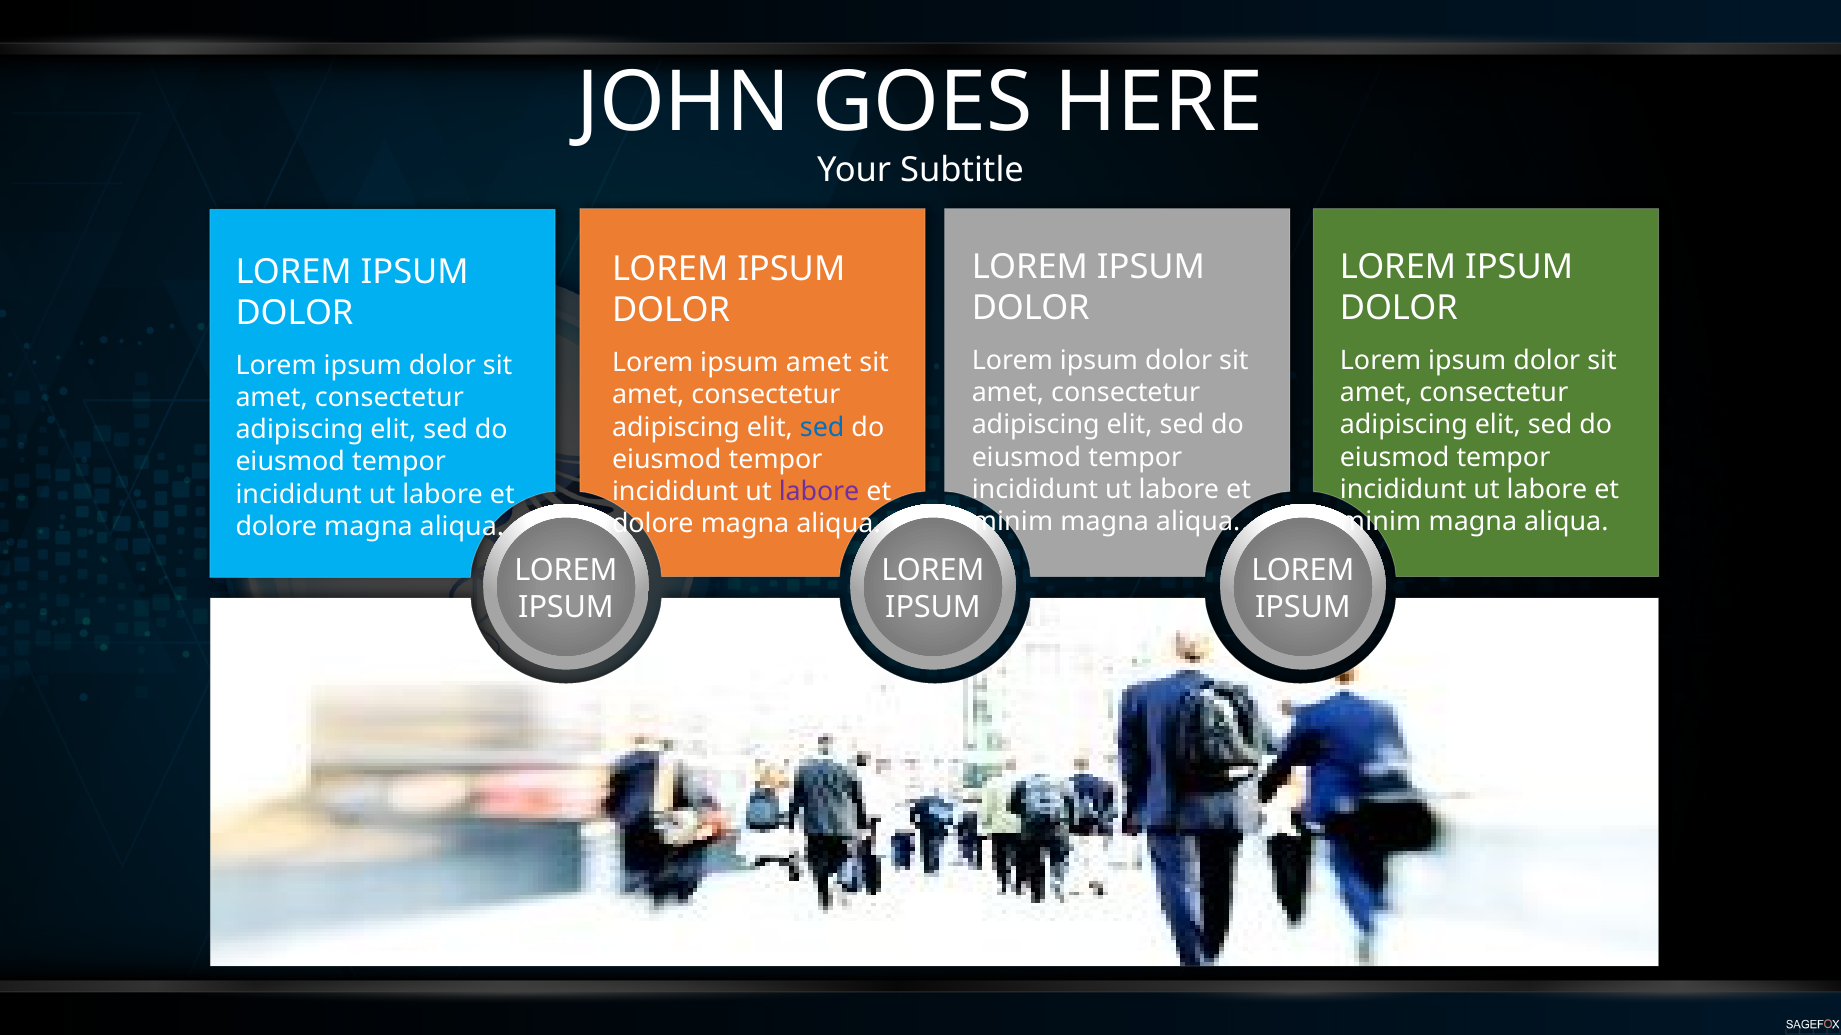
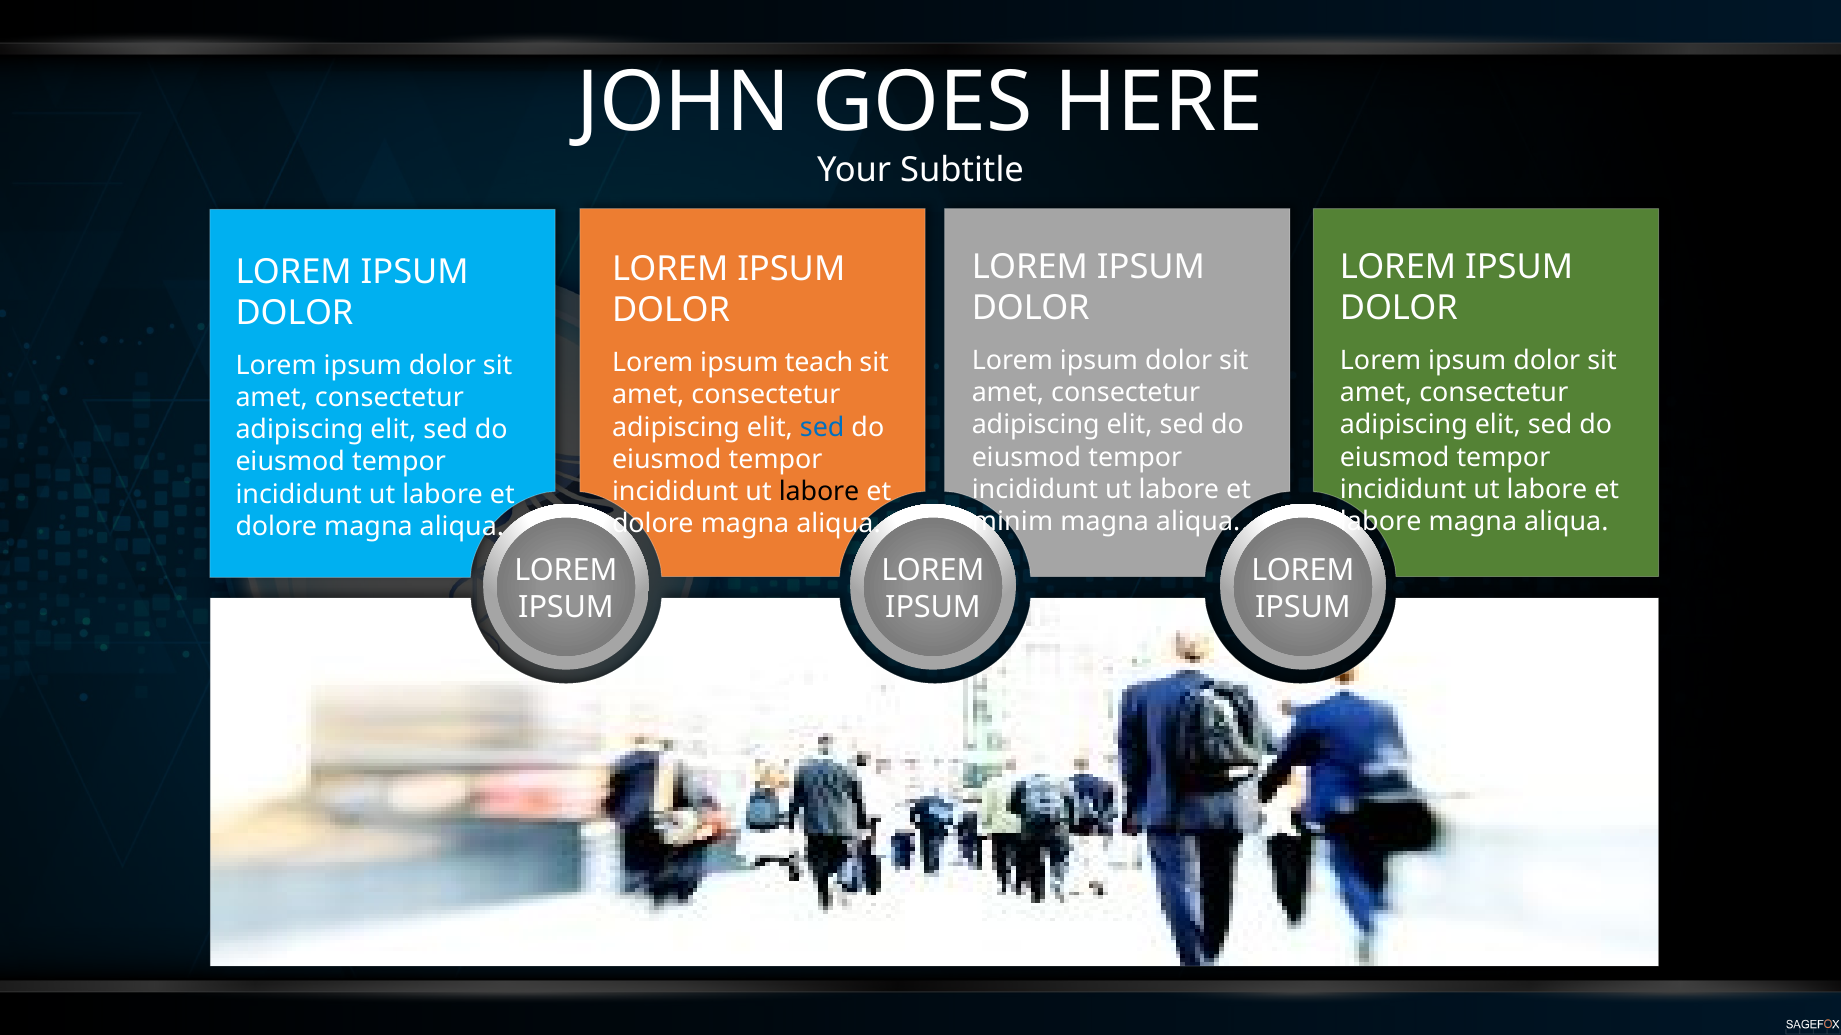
ipsum amet: amet -> teach
labore at (819, 492) colour: purple -> black
minim at (1381, 522): minim -> labore
